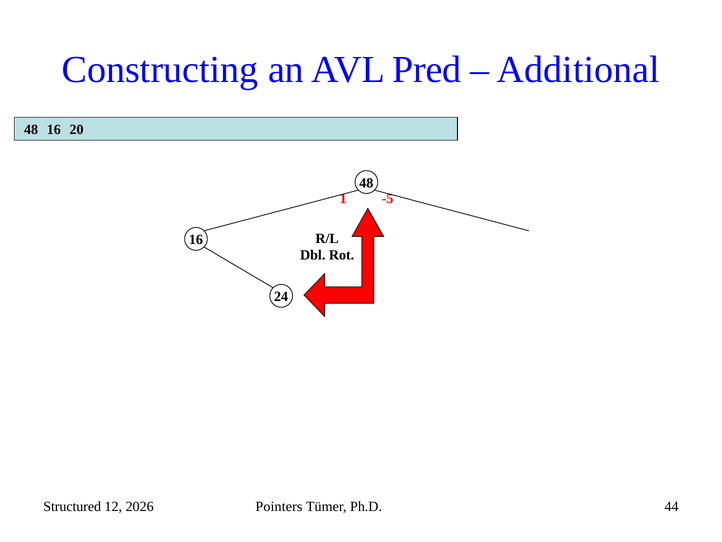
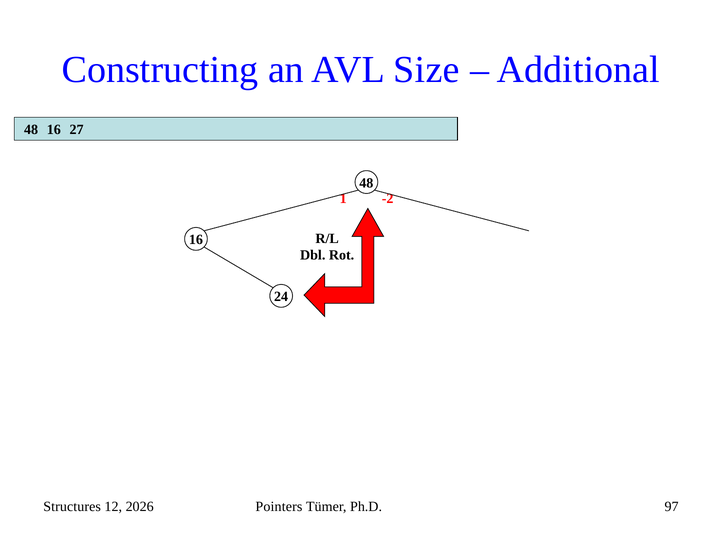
Pred: Pred -> Size
20: 20 -> 27
-5: -5 -> -2
Structured: Structured -> Structures
44: 44 -> 97
